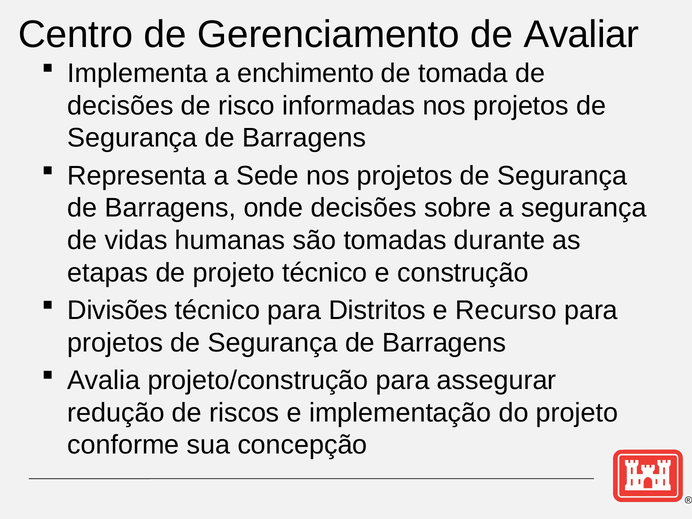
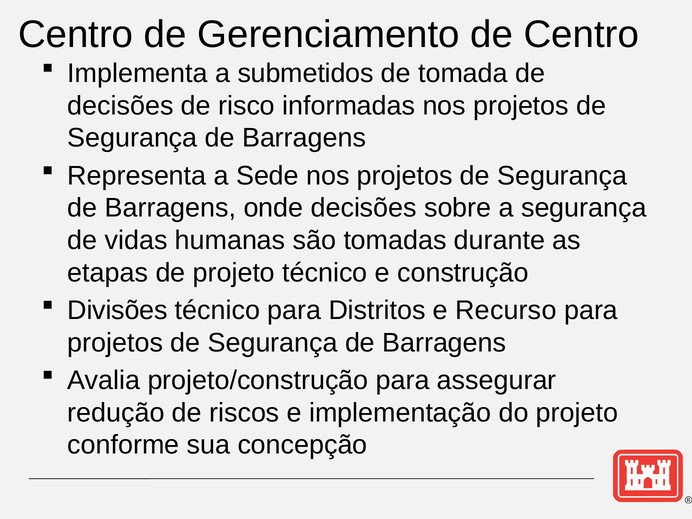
de Avaliar: Avaliar -> Centro
enchimento: enchimento -> submetidos
